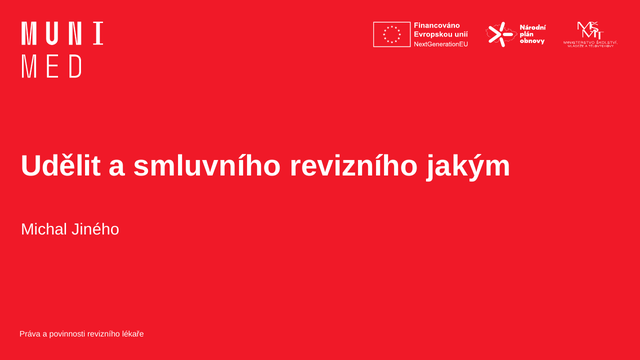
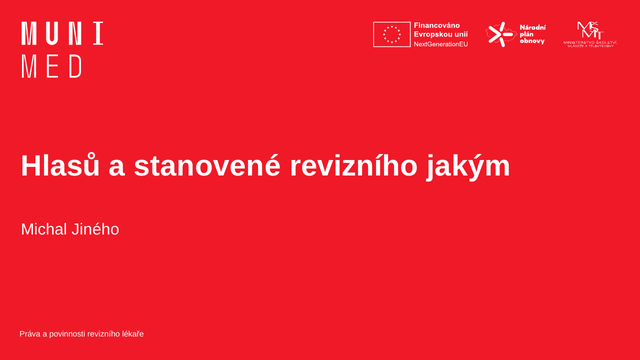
Udělit: Udělit -> Hlasů
smluvního: smluvního -> stanovené
